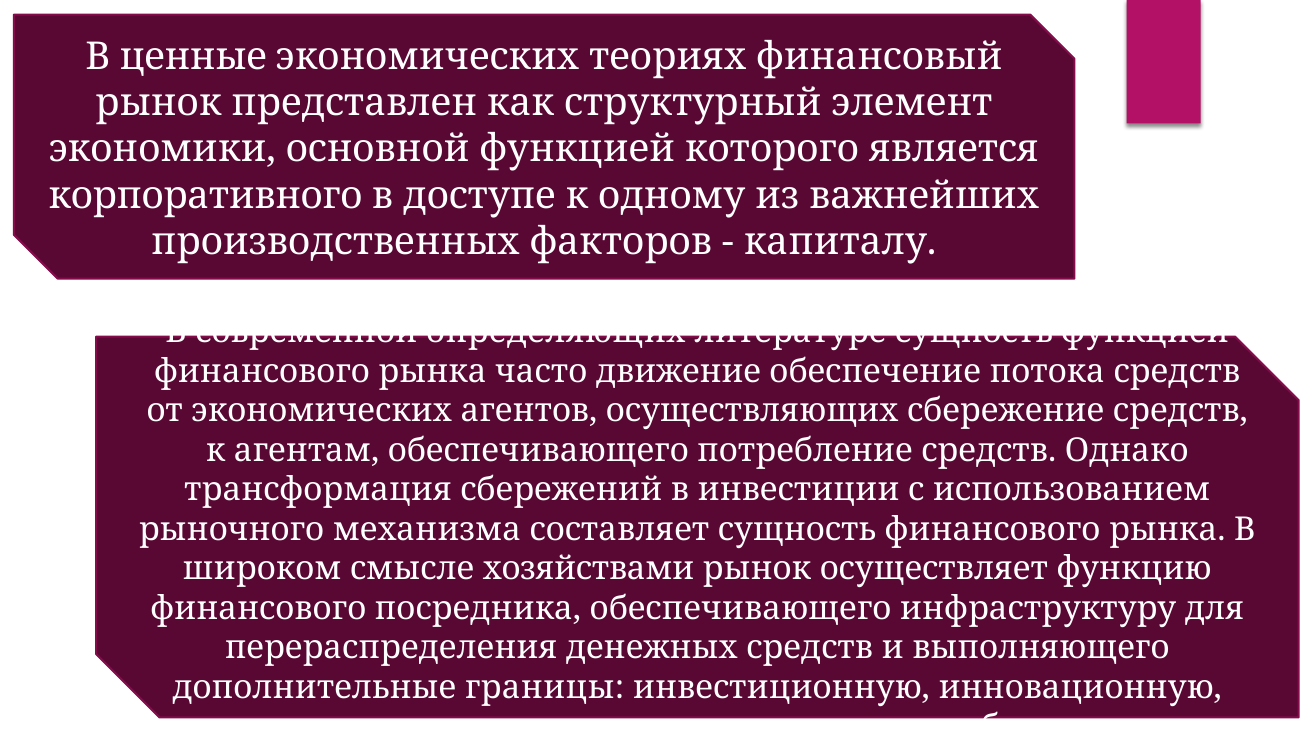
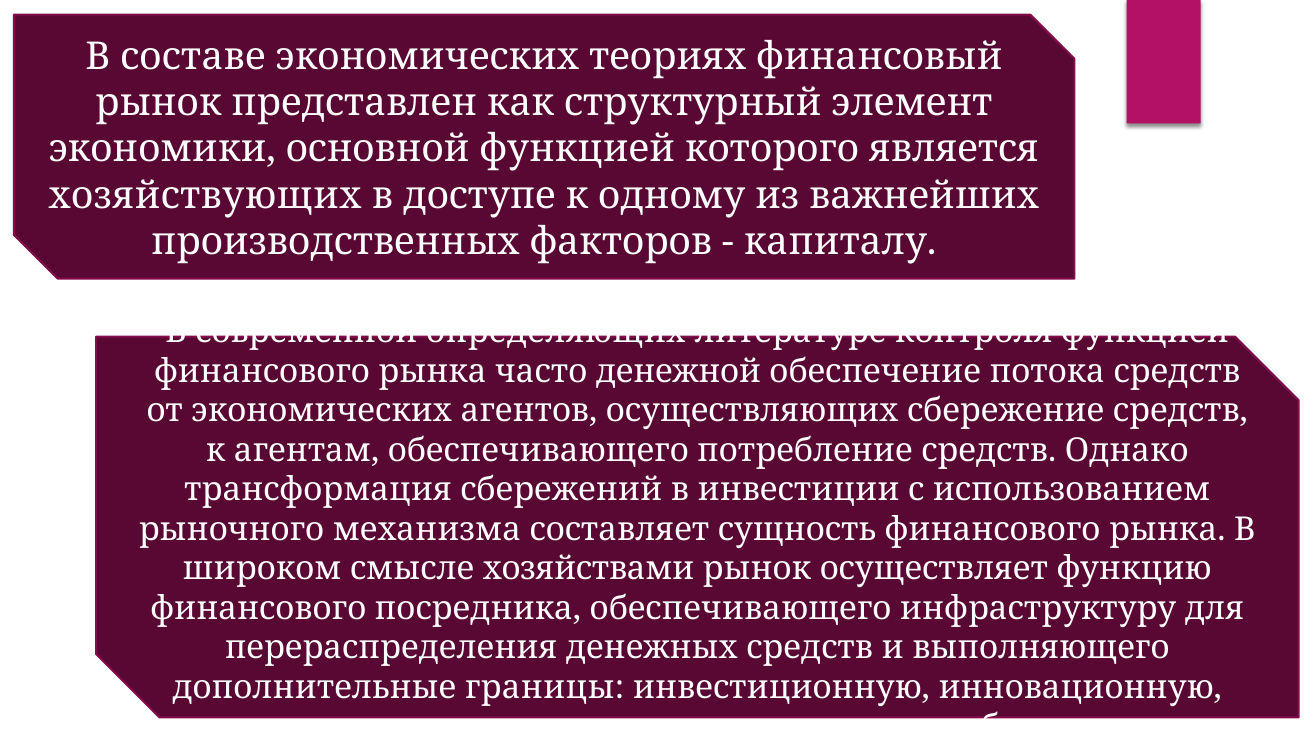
ценные: ценные -> составе
корпоративного: корпоративного -> хозяйствующих
литературе сущность: сущность -> контроля
движение: движение -> денежной
